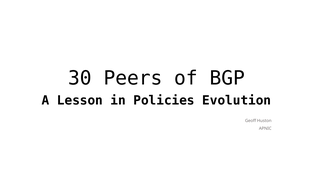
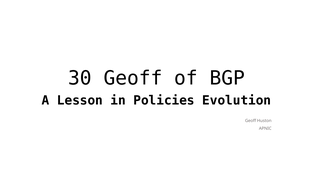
30 Peers: Peers -> Geoff
